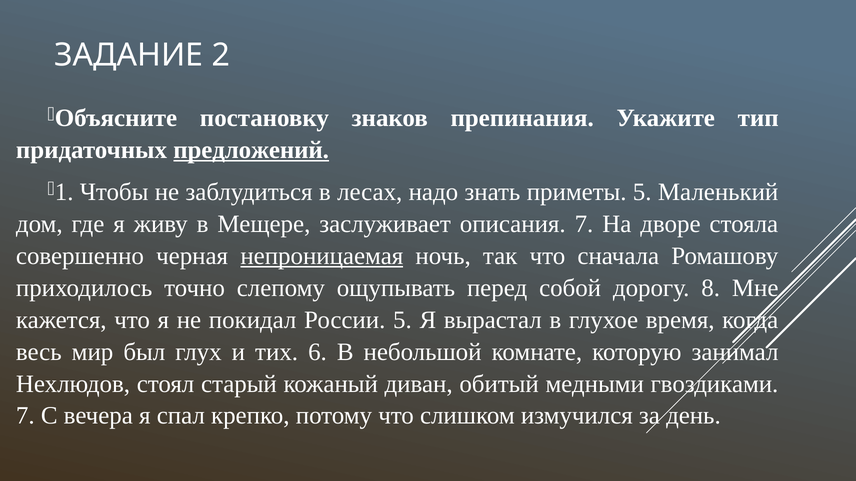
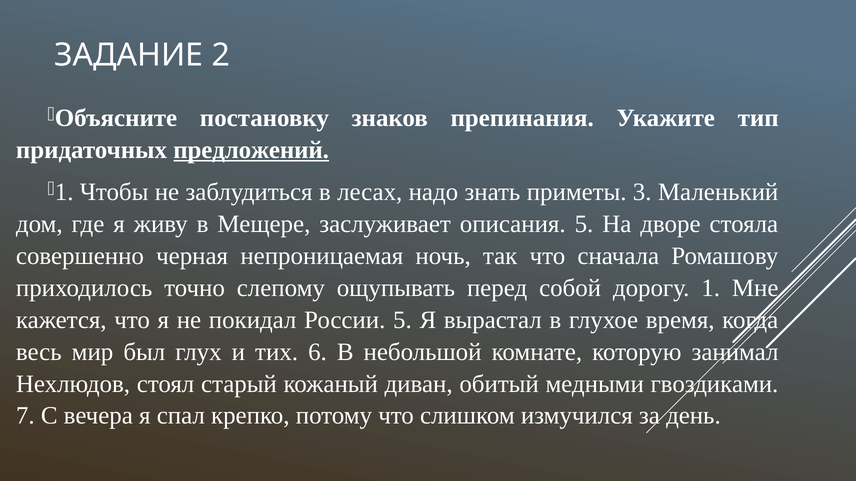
приметы 5: 5 -> 3
описания 7: 7 -> 5
непроницаемая underline: present -> none
8: 8 -> 1
